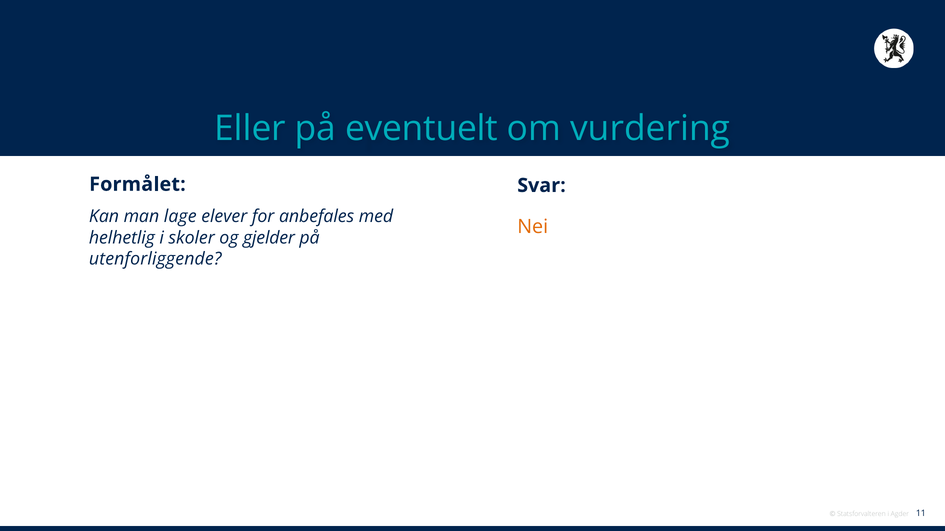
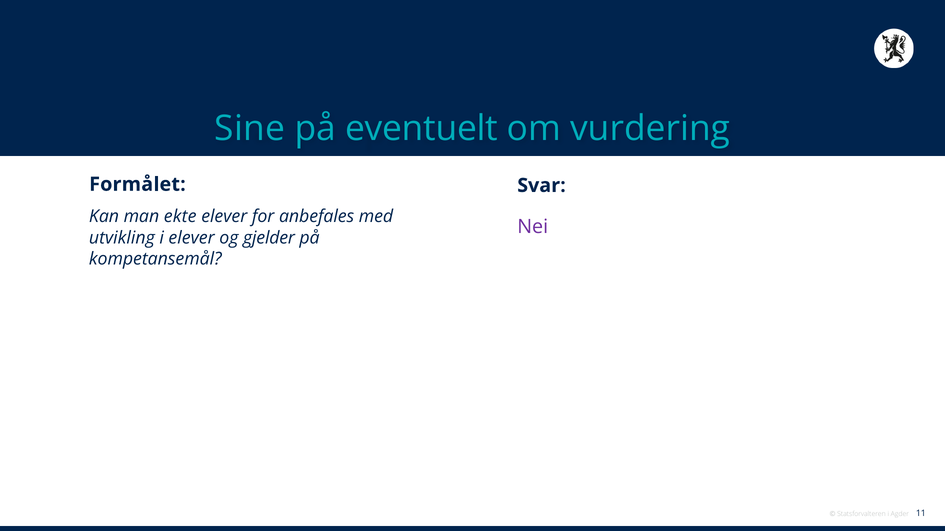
Eller: Eller -> Sine
lage: lage -> ekte
Nei colour: orange -> purple
helhetlig: helhetlig -> utvikling
i skoler: skoler -> elever
utenforliggende: utenforliggende -> kompetansemål
